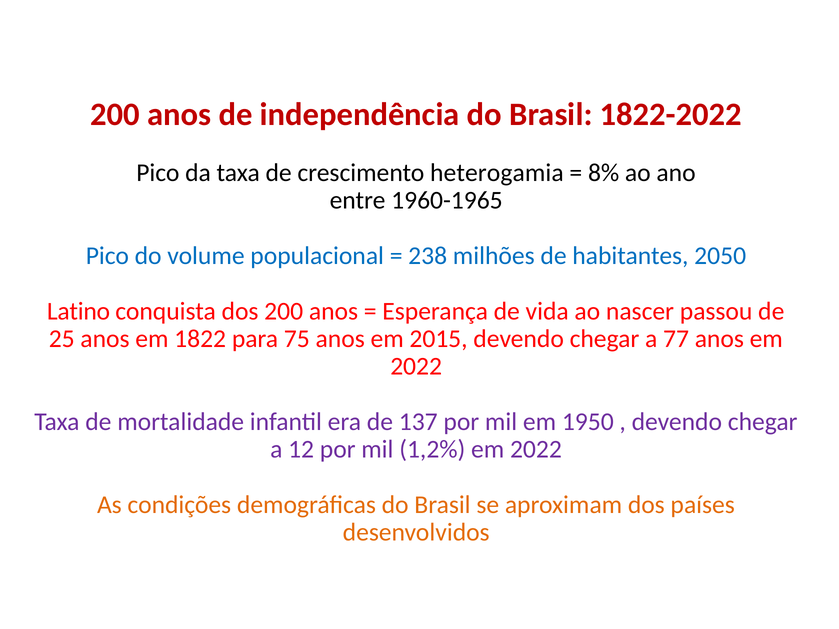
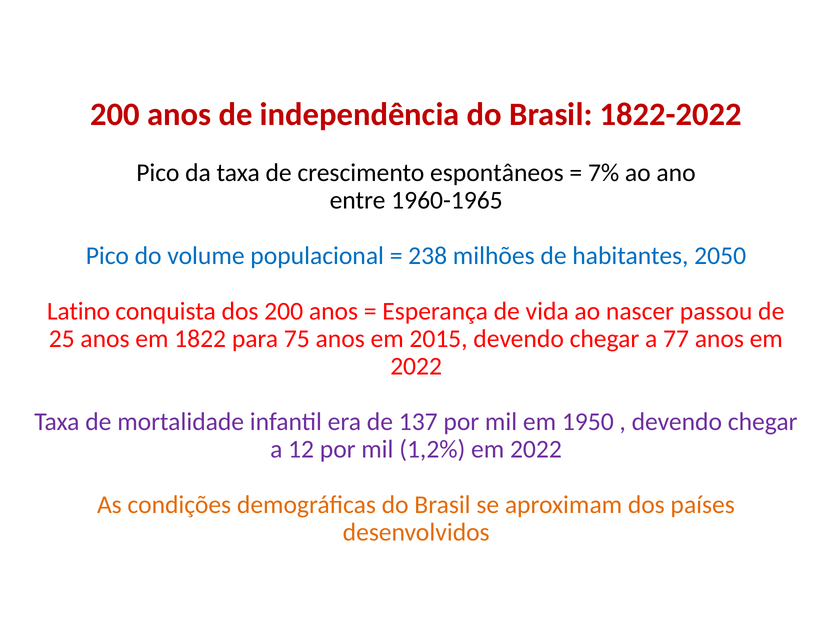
heterogamia: heterogamia -> espontâneos
8%: 8% -> 7%
